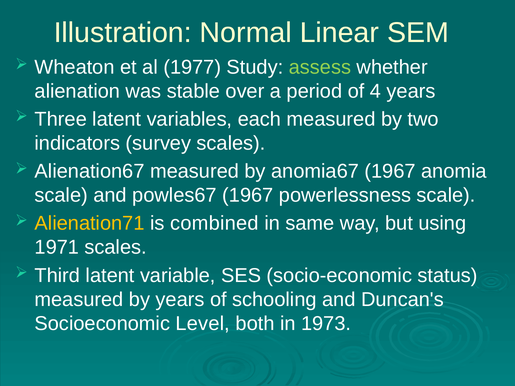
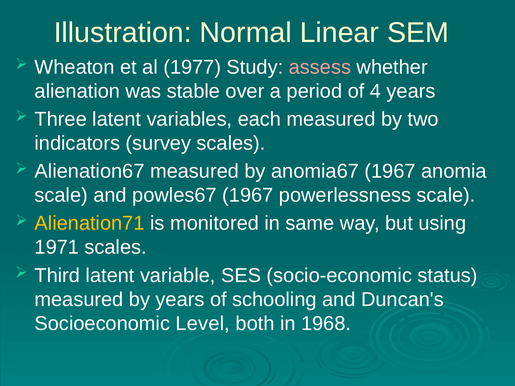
assess colour: light green -> pink
combined: combined -> monitored
1973: 1973 -> 1968
